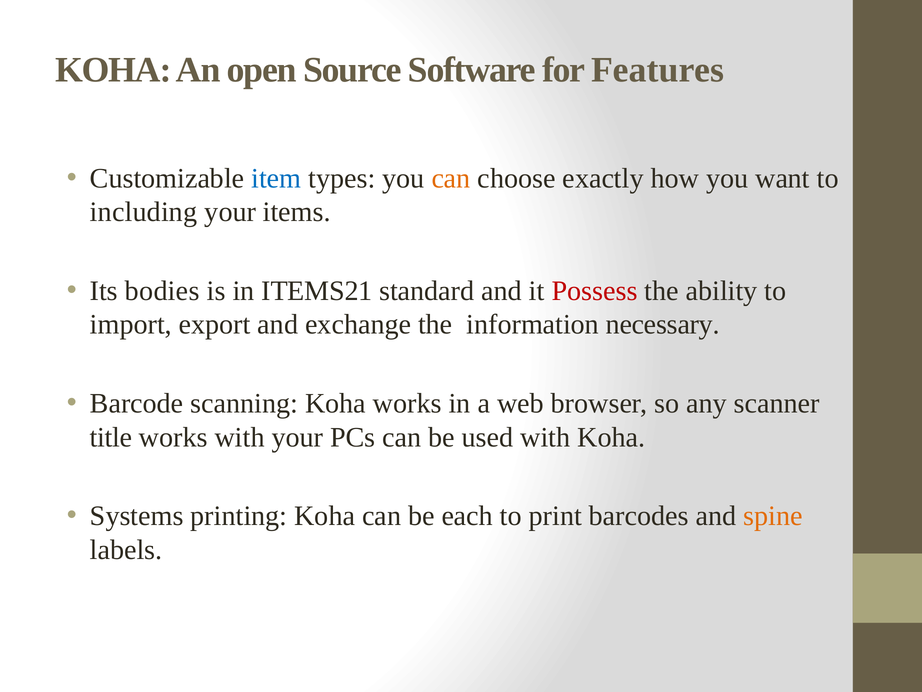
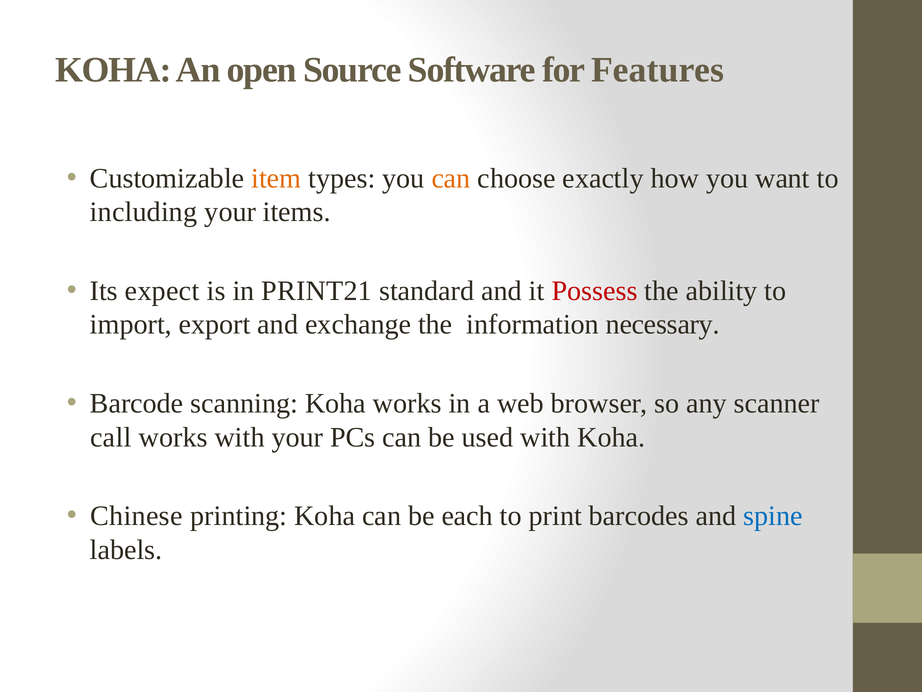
item colour: blue -> orange
bodies: bodies -> expect
ITEMS21: ITEMS21 -> PRINT21
title: title -> call
Systems: Systems -> Chinese
spine colour: orange -> blue
